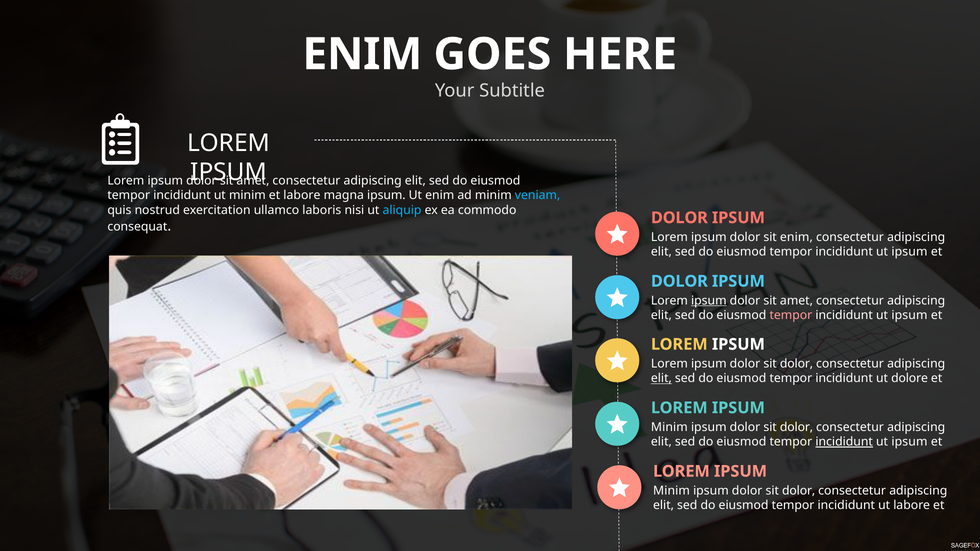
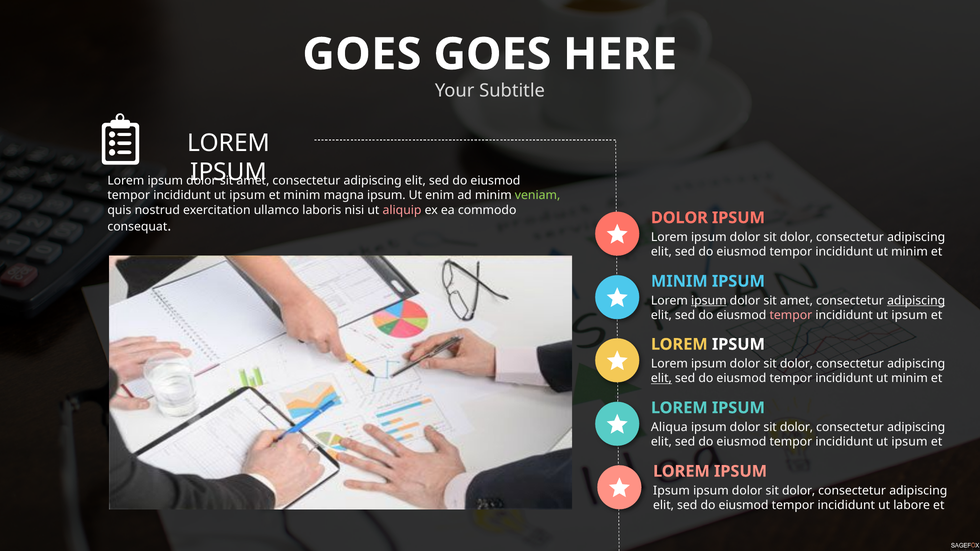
ENIM at (362, 54): ENIM -> GOES
minim at (247, 196): minim -> ipsum
labore at (302, 196): labore -> minim
veniam colour: light blue -> light green
aliquip colour: light blue -> pink
enim at (796, 237): enim -> dolor
ipsum at (909, 252): ipsum -> minim
DOLOR at (679, 281): DOLOR -> MINIM
adipiscing at (916, 301) underline: none -> present
dolore at (910, 379): dolore -> minim
Minim at (669, 427): Minim -> Aliqua
incididunt at (844, 442) underline: present -> none
Minim at (671, 491): Minim -> Ipsum
